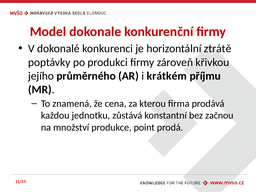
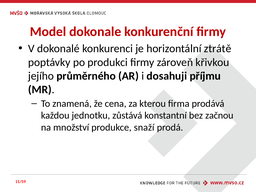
krátkém: krátkém -> dosahuji
point: point -> snaží
